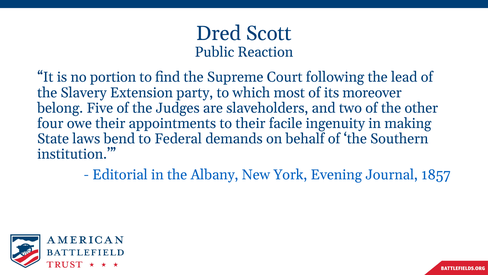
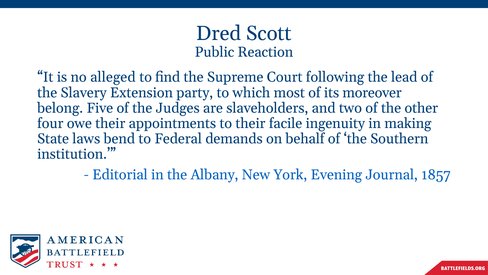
portion: portion -> alleged
